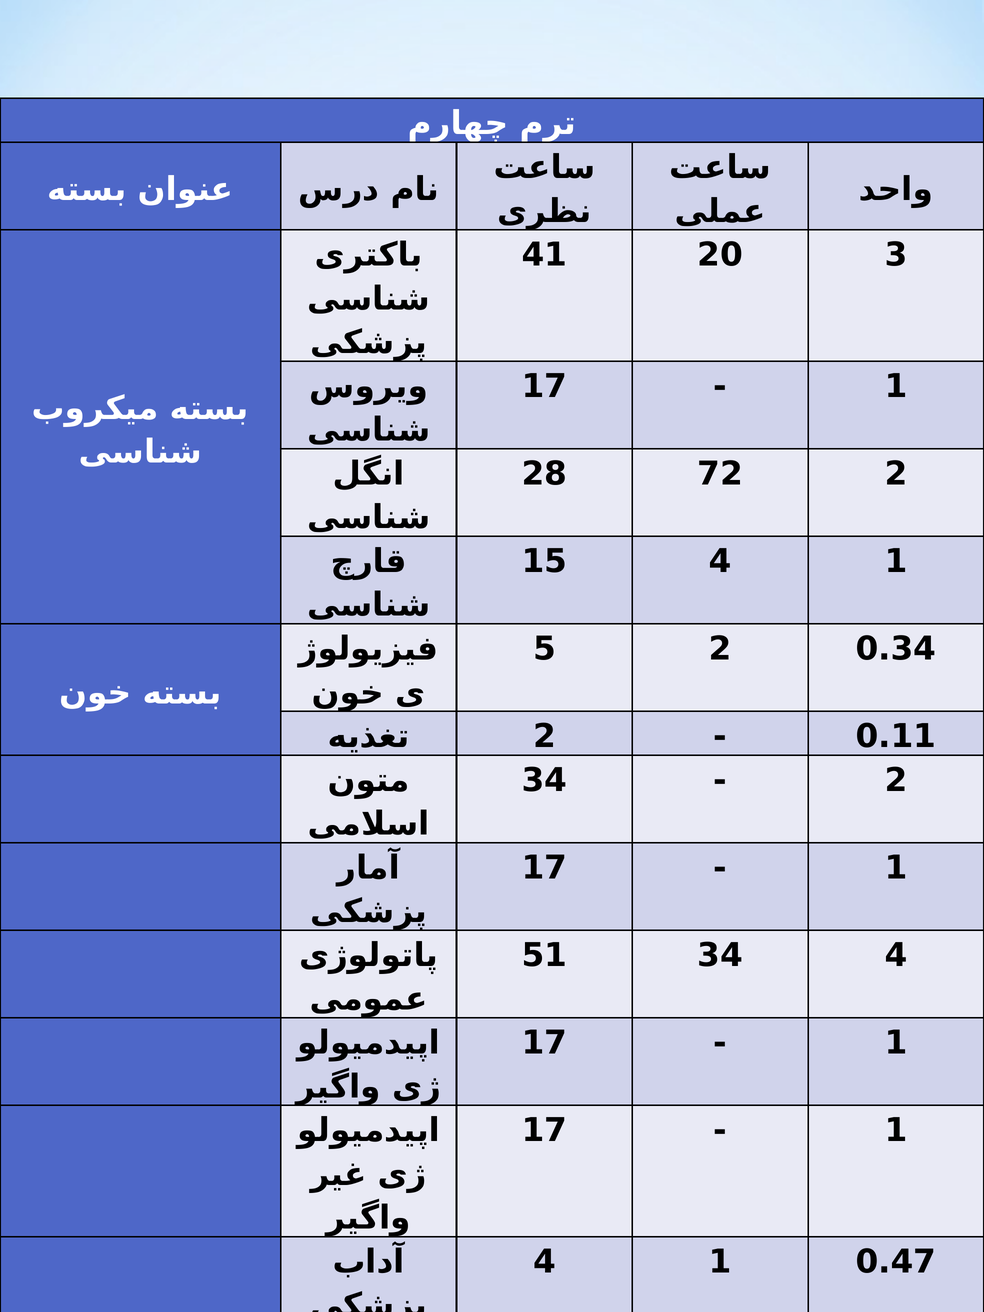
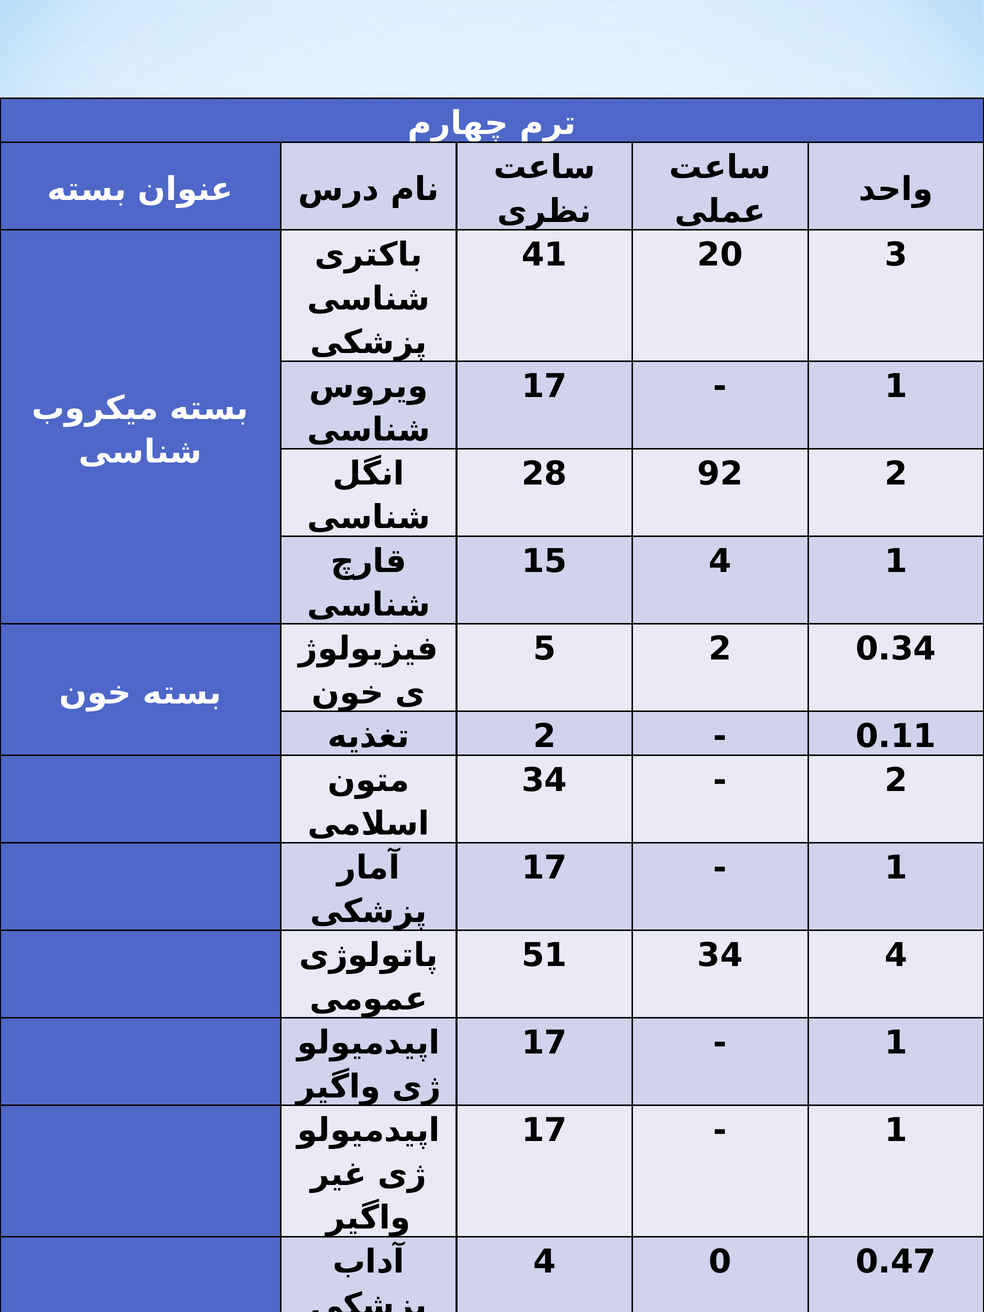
72: 72 -> 92
1 at (720, 1262): 1 -> 0
